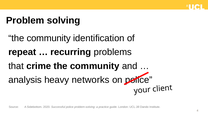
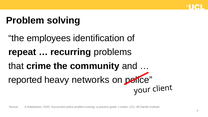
community at (49, 38): community -> employees
analysis: analysis -> reported
